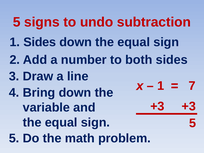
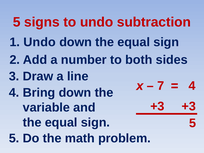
1 Sides: Sides -> Undo
1 at (161, 86): 1 -> 7
7 at (192, 86): 7 -> 4
